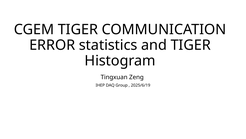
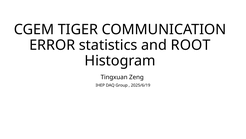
and TIGER: TIGER -> ROOT
